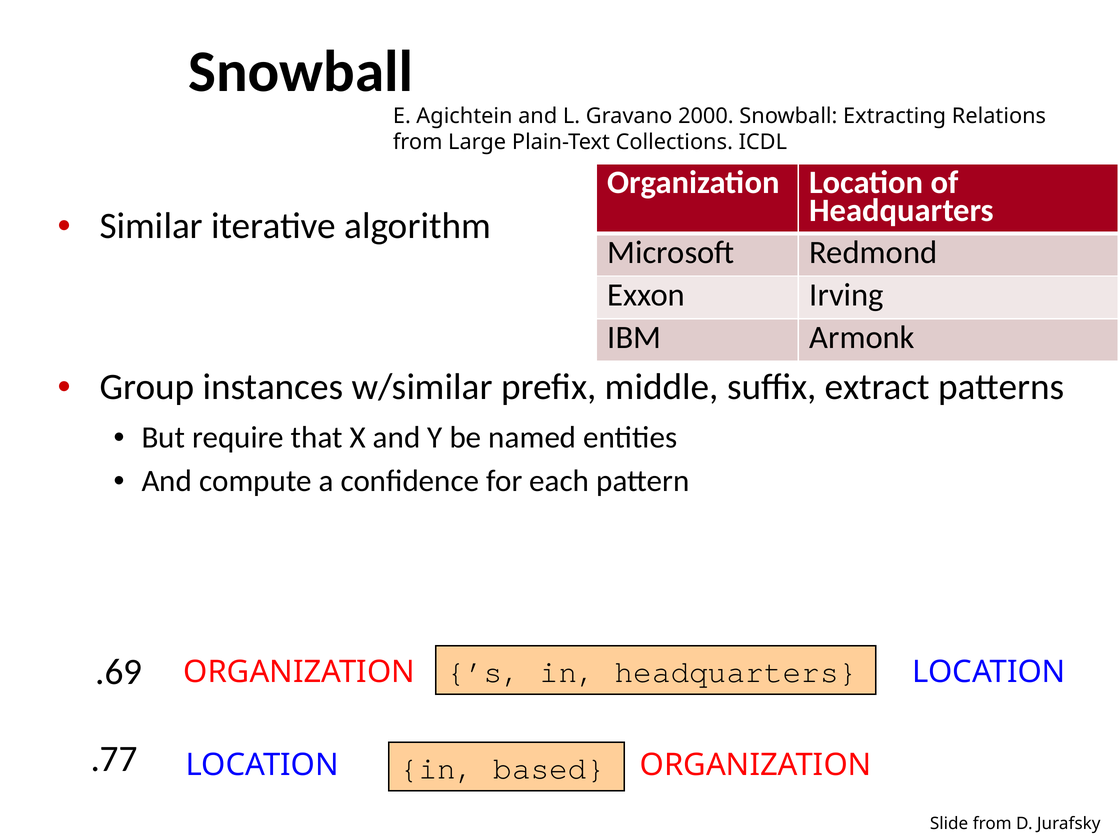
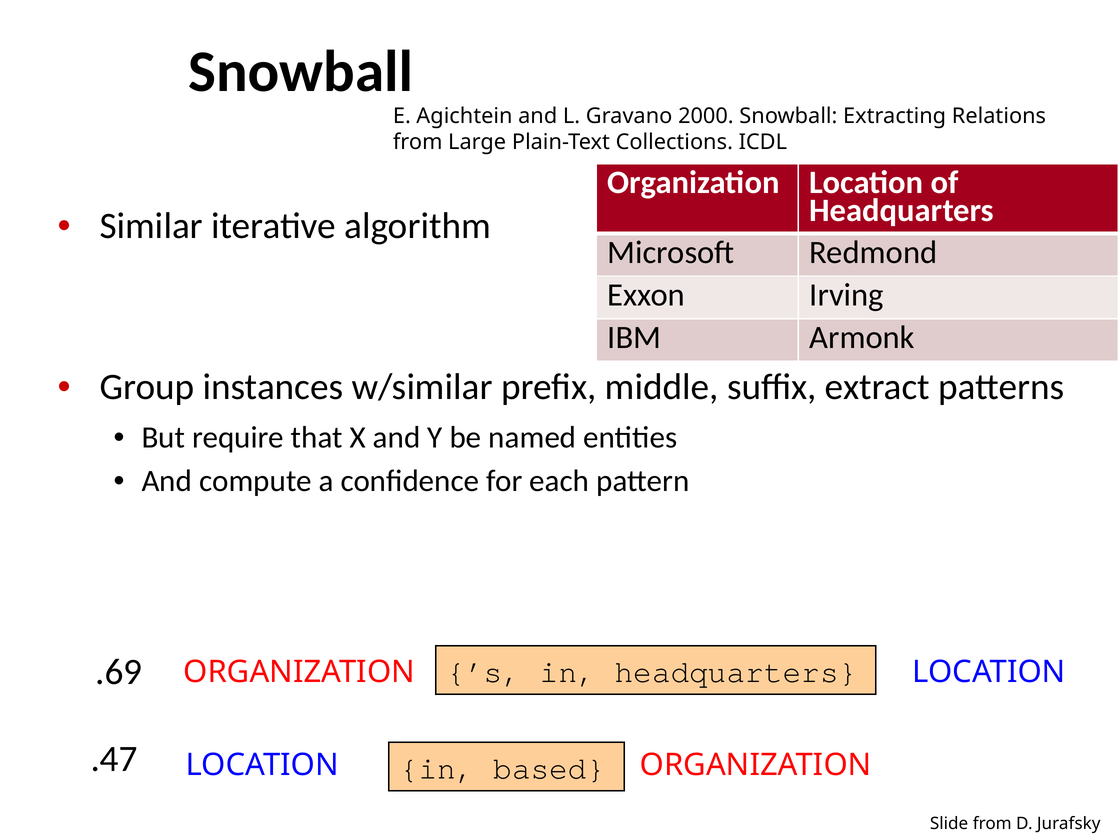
.77: .77 -> .47
